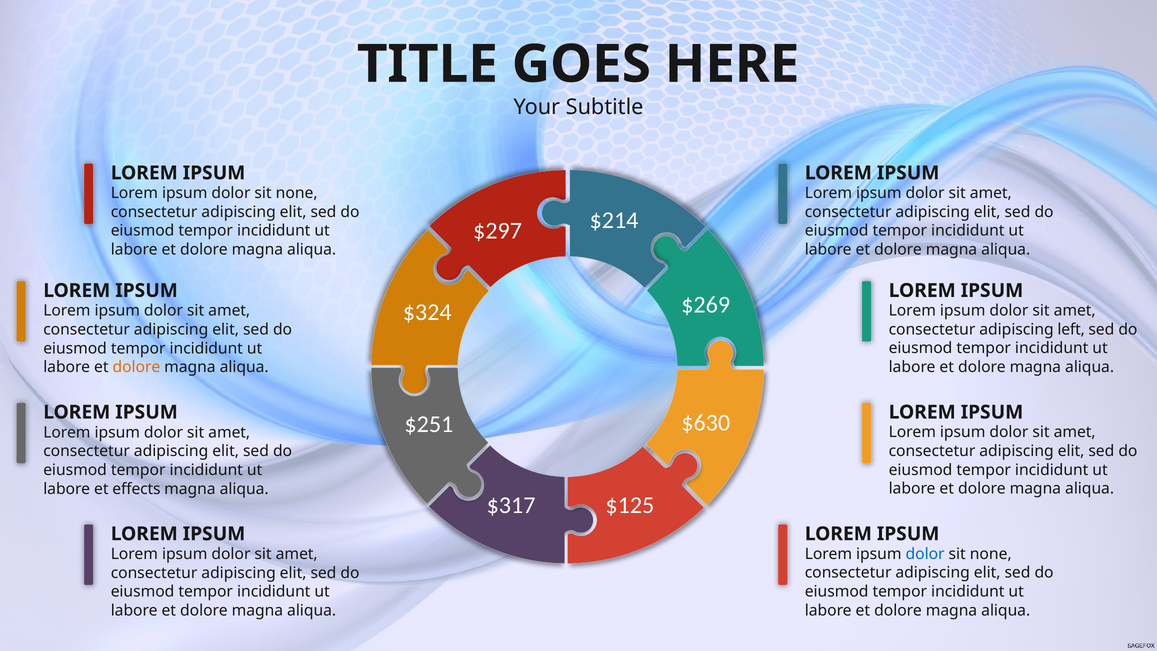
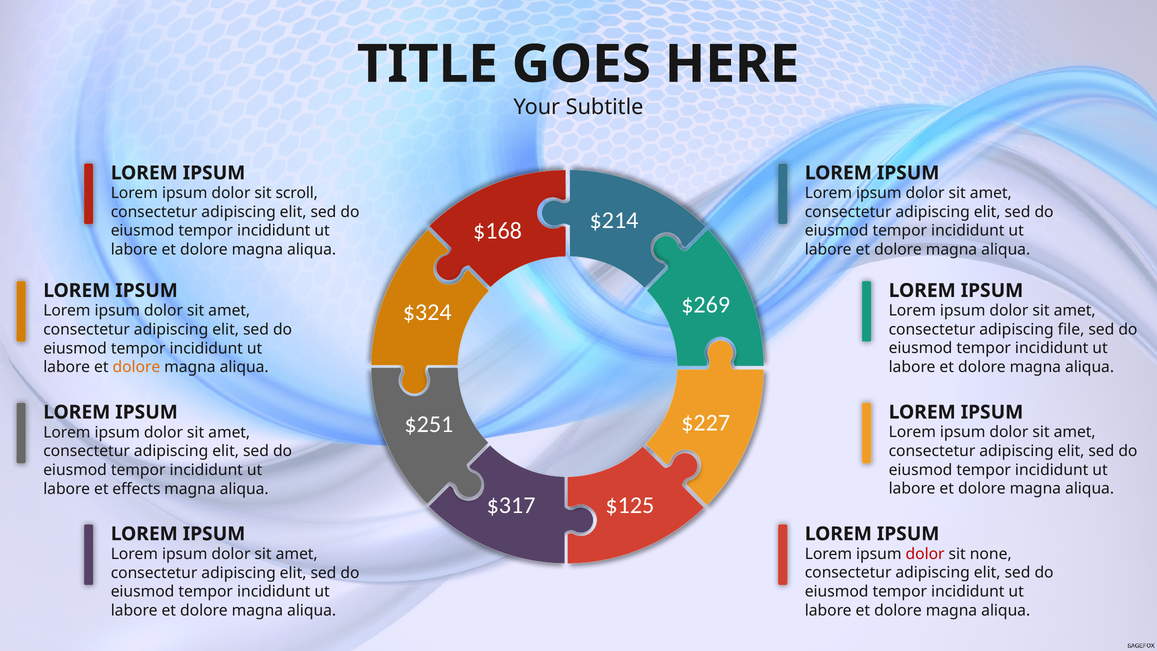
none at (297, 193): none -> scroll
$297: $297 -> $168
left: left -> file
$630: $630 -> $227
dolor at (925, 554) colour: blue -> red
